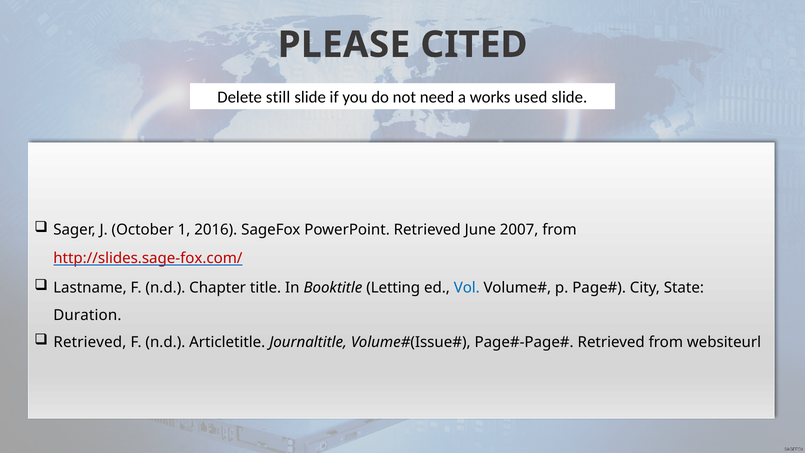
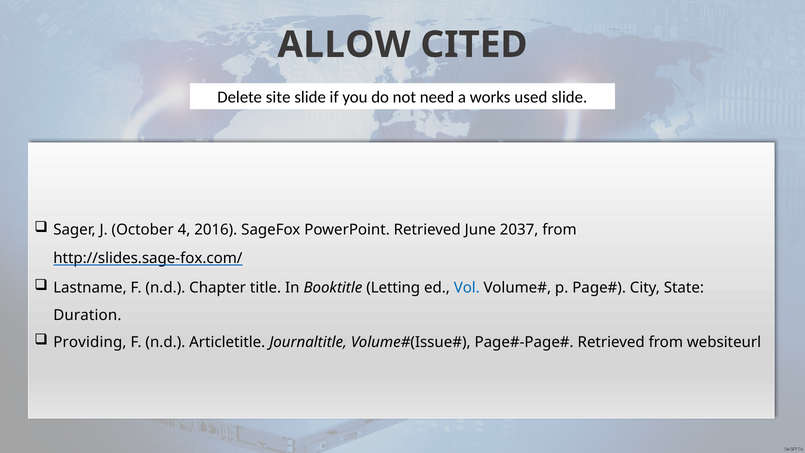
PLEASE: PLEASE -> ALLOW
still: still -> site
1: 1 -> 4
2007: 2007 -> 2037
http://slides.sage-fox.com/ colour: red -> black
Retrieved at (90, 342): Retrieved -> Providing
